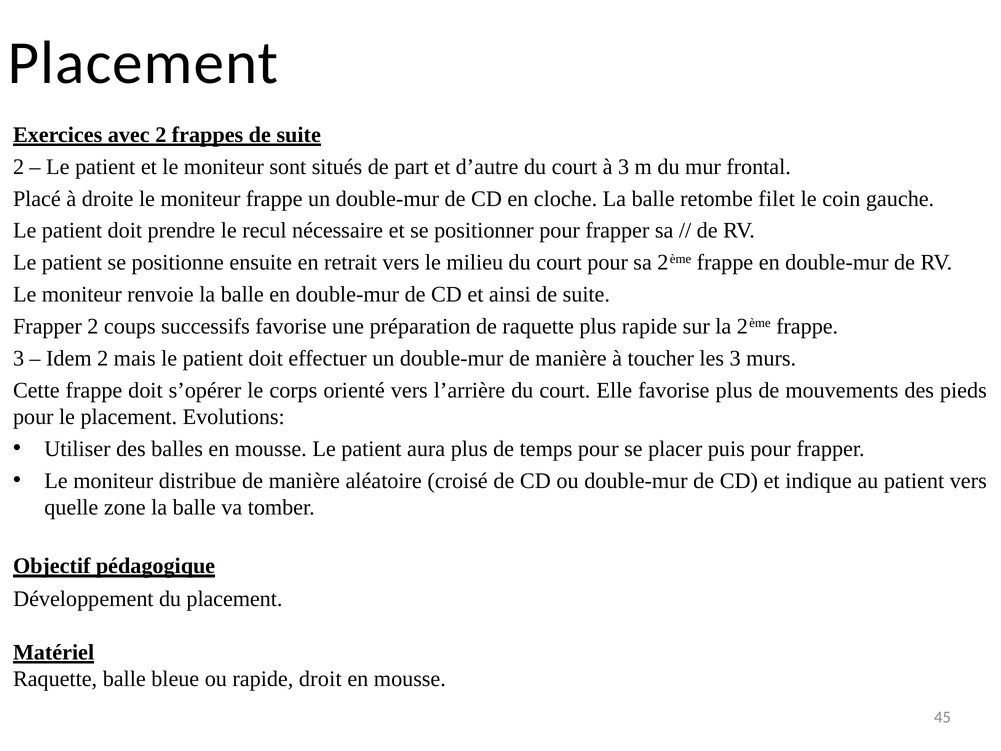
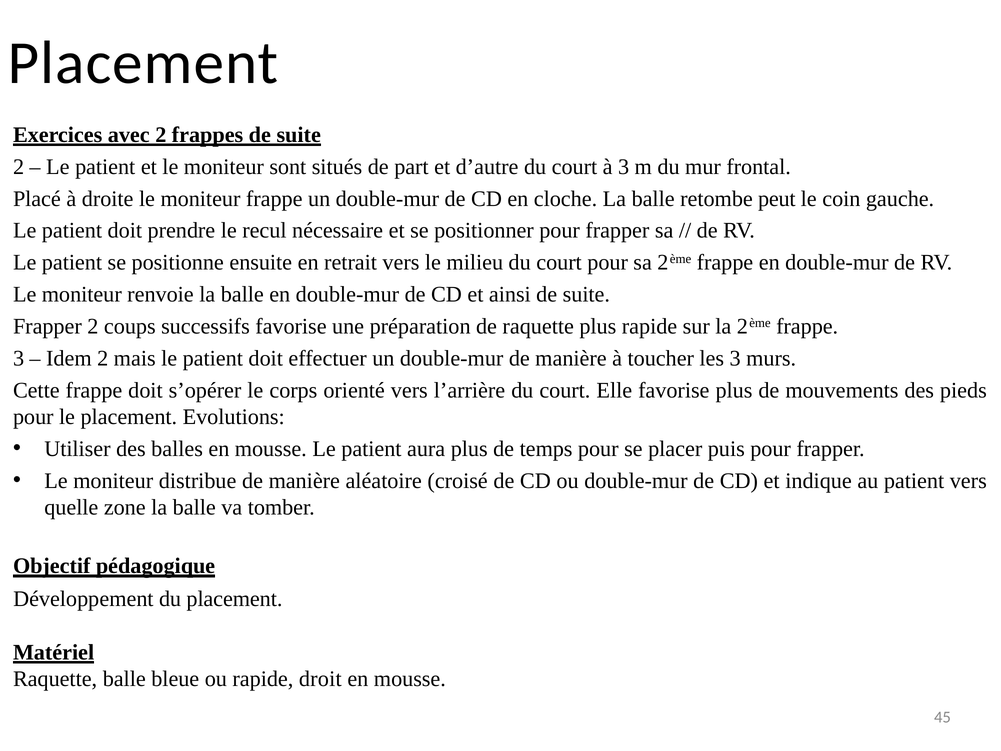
filet: filet -> peut
